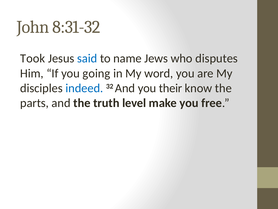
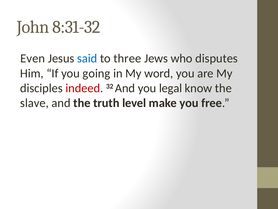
Took: Took -> Even
name: name -> three
indeed colour: blue -> red
their: their -> legal
parts: parts -> slave
